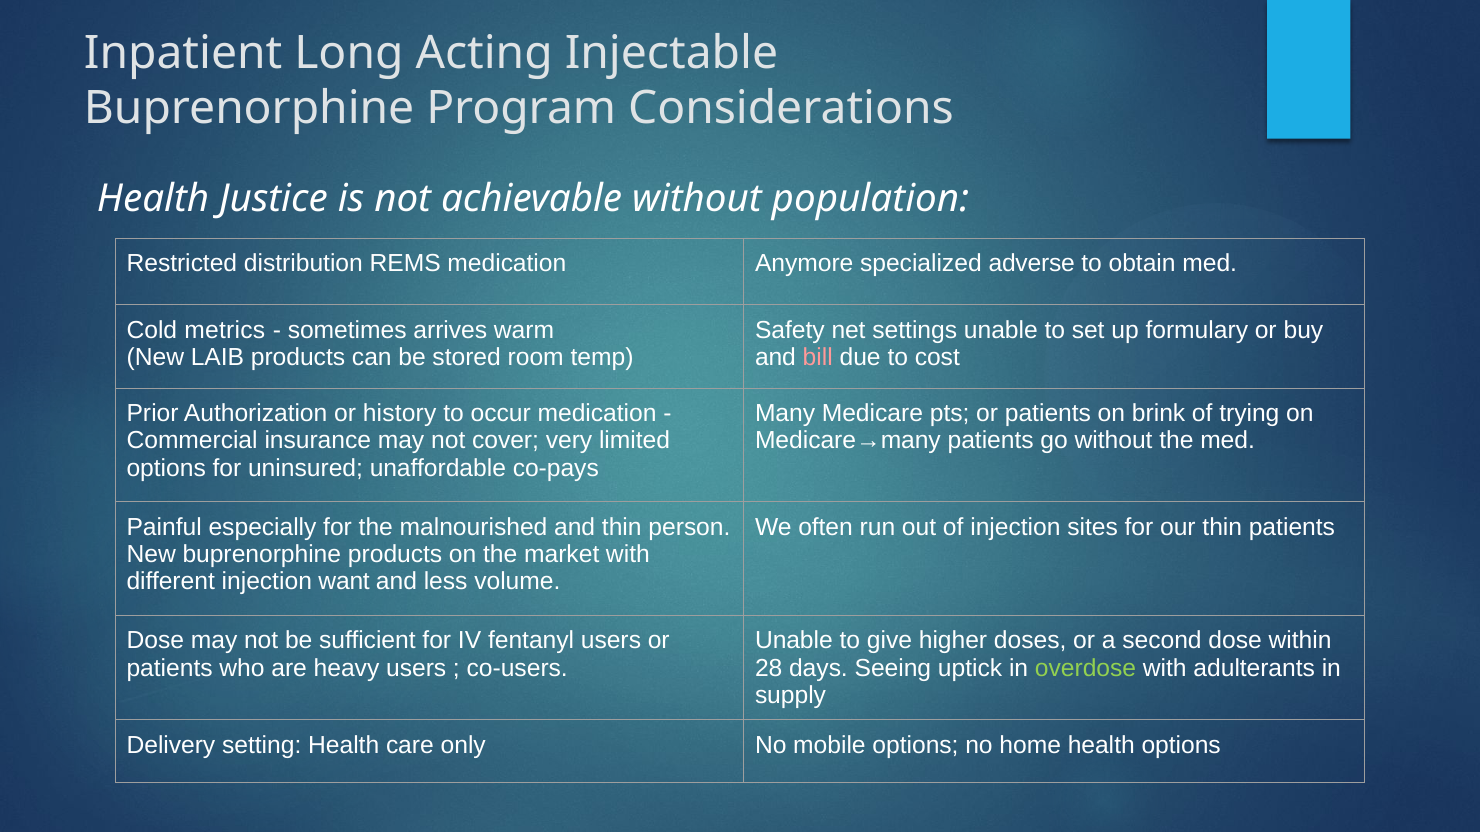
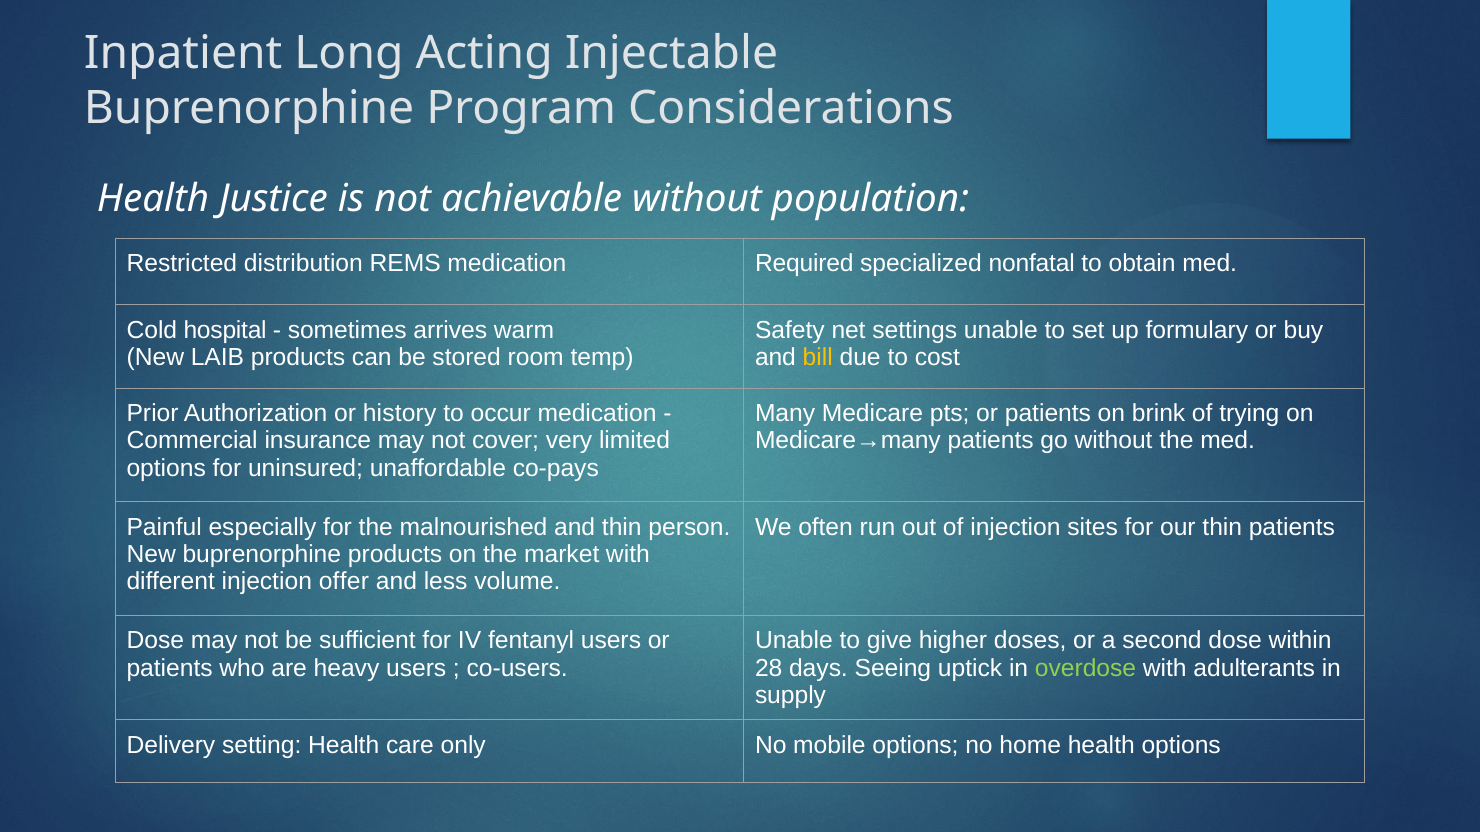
Anymore: Anymore -> Required
adverse: adverse -> nonfatal
metrics: metrics -> hospital
bill colour: pink -> yellow
want: want -> offer
